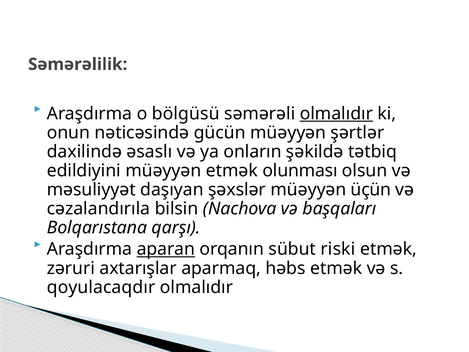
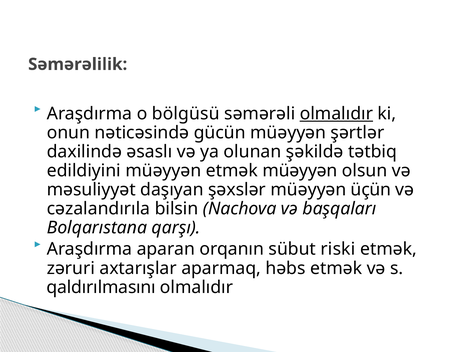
onların: onların -> olunan
etmək olunması: olunması -> müəyyən
aparan underline: present -> none
qoyulacaqdır: qoyulacaqdır -> qaldırılmasını
